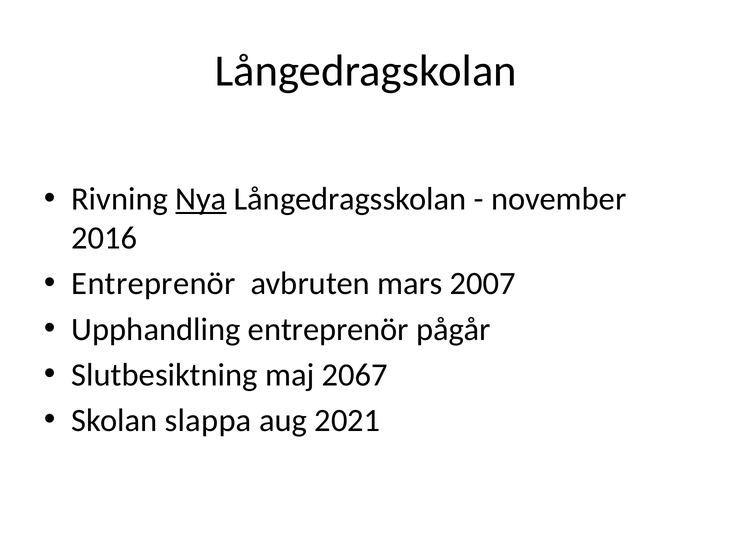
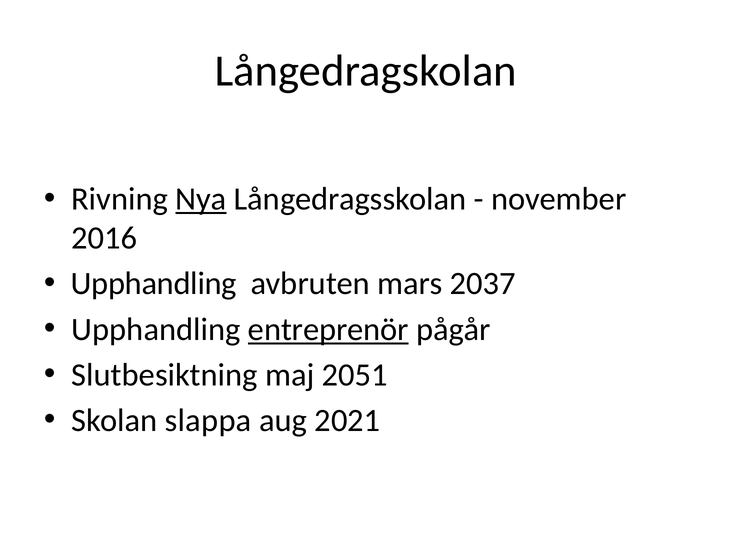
Entreprenör at (154, 284): Entreprenör -> Upphandling
2007: 2007 -> 2037
entreprenör at (328, 329) underline: none -> present
2067: 2067 -> 2051
